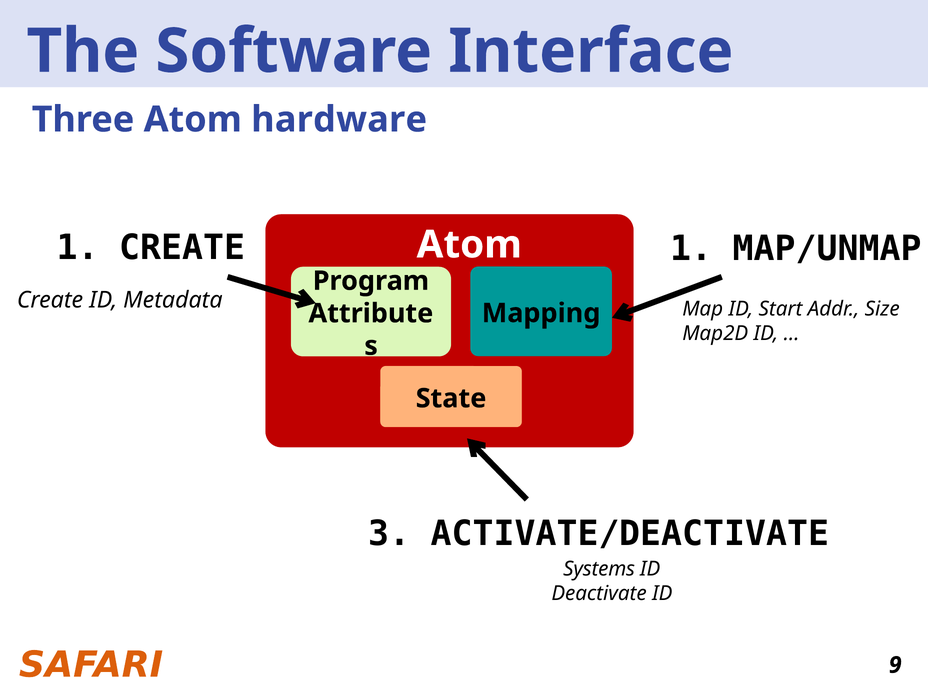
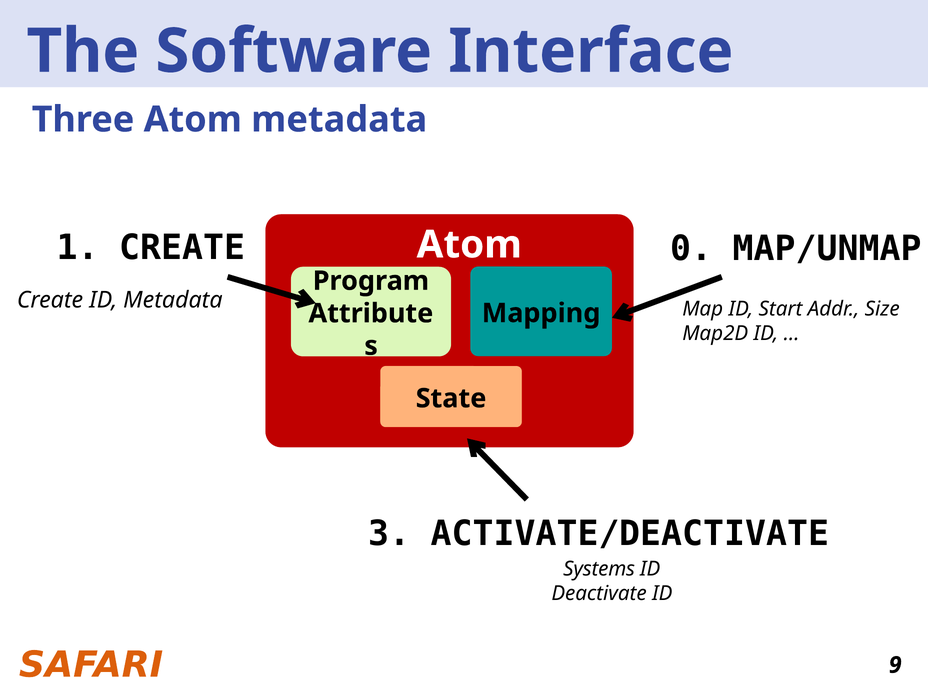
Atom hardware: hardware -> metadata
CREATE 1: 1 -> 0
